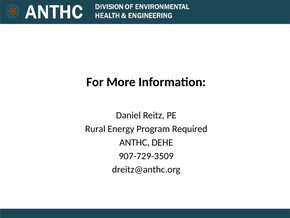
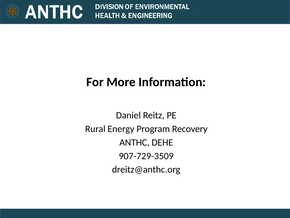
Required: Required -> Recovery
